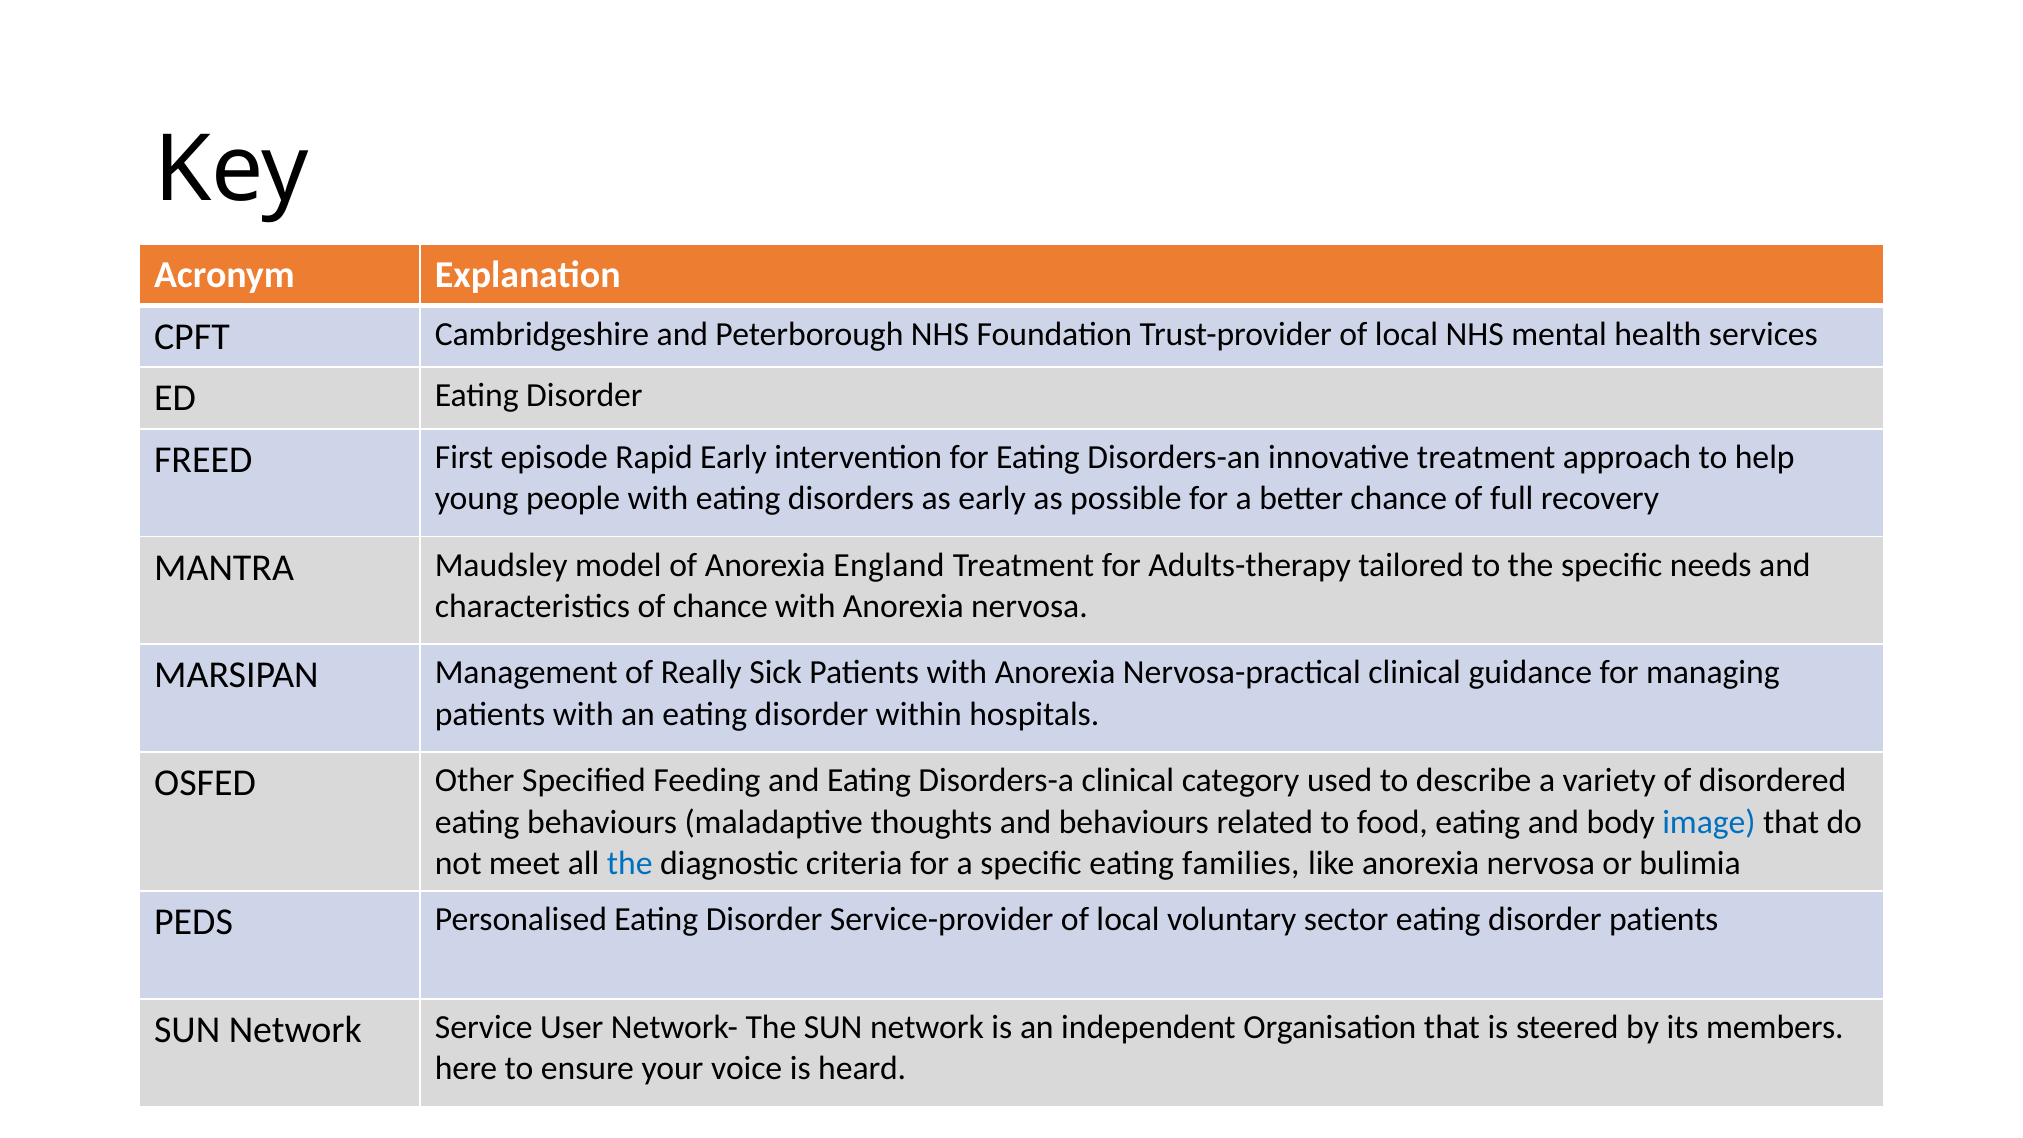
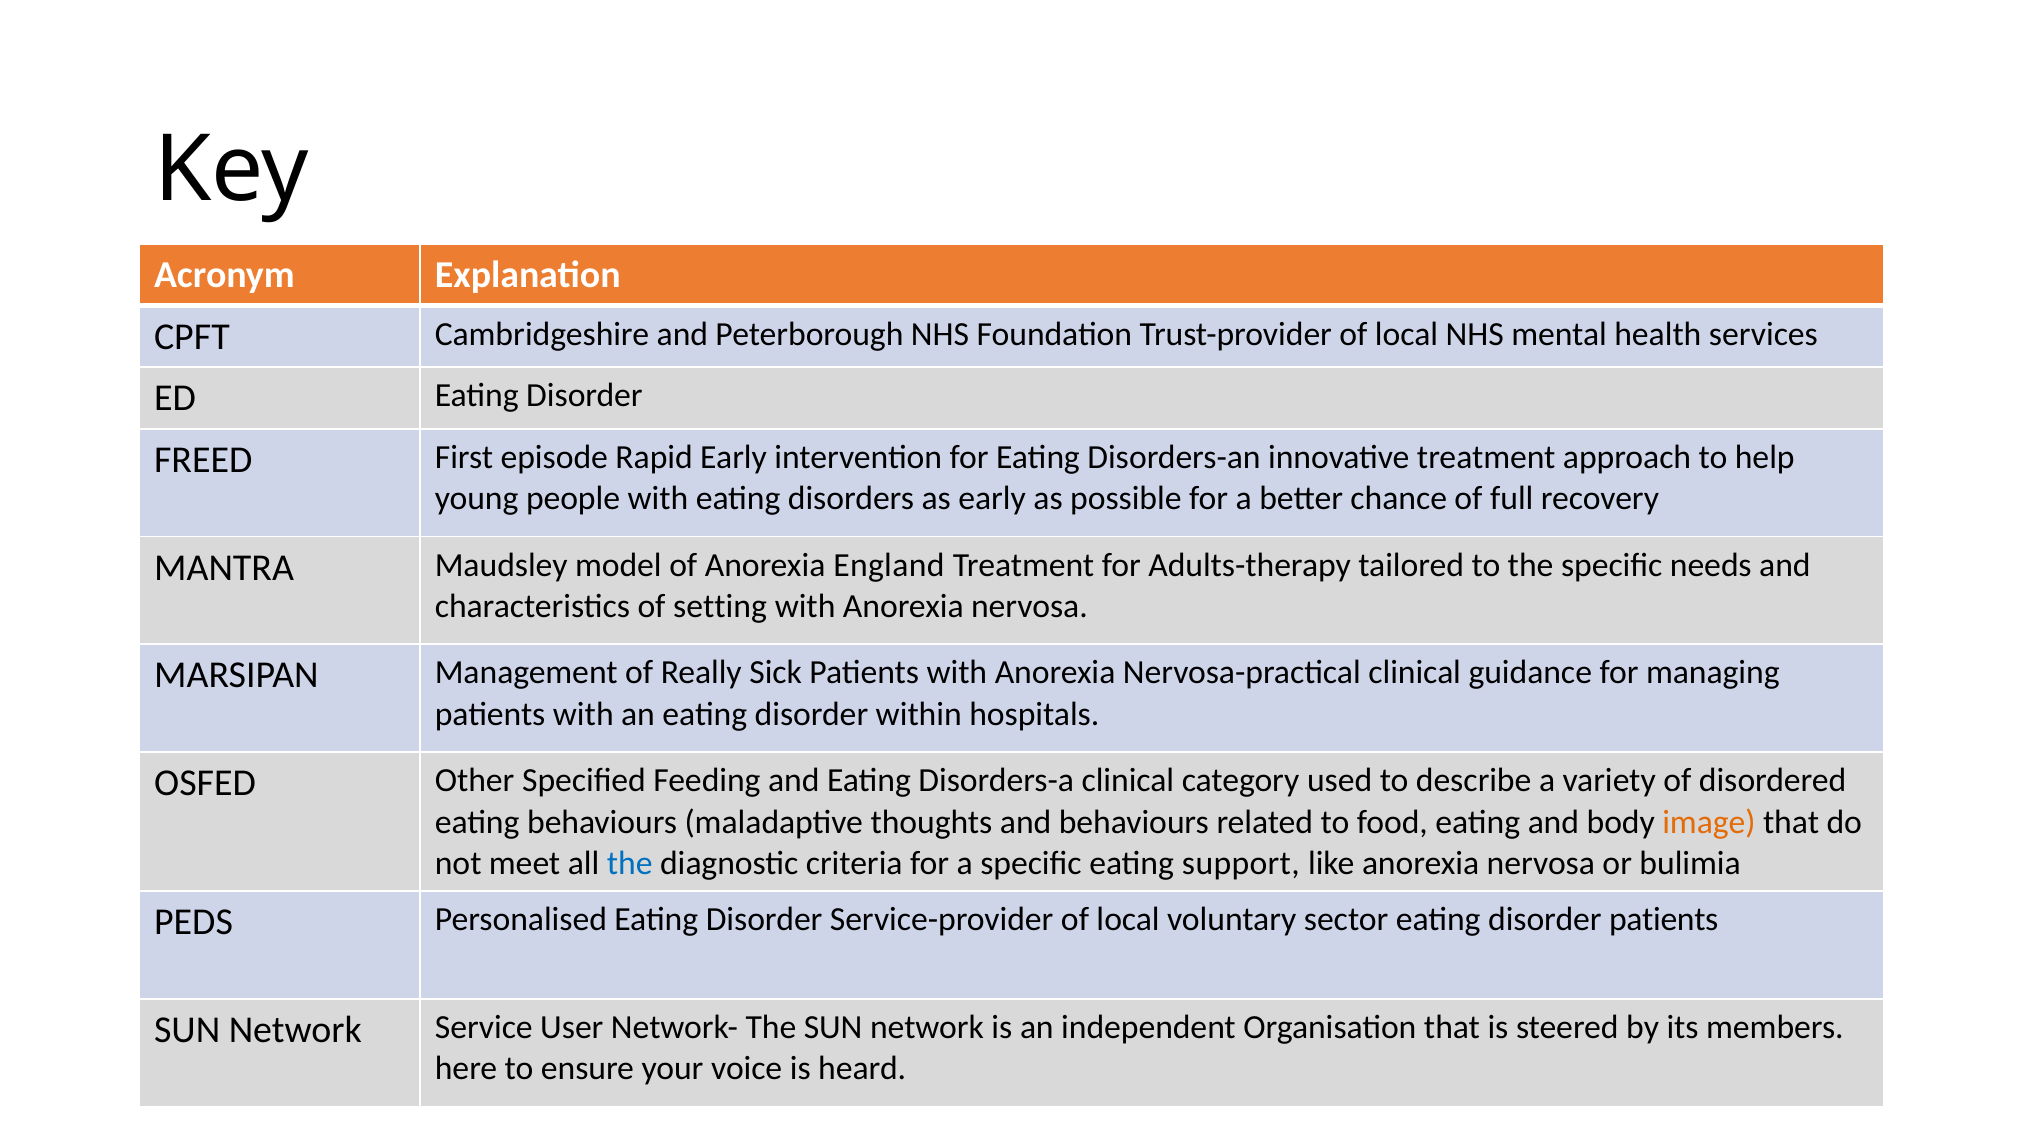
of chance: chance -> setting
image colour: blue -> orange
families: families -> support
